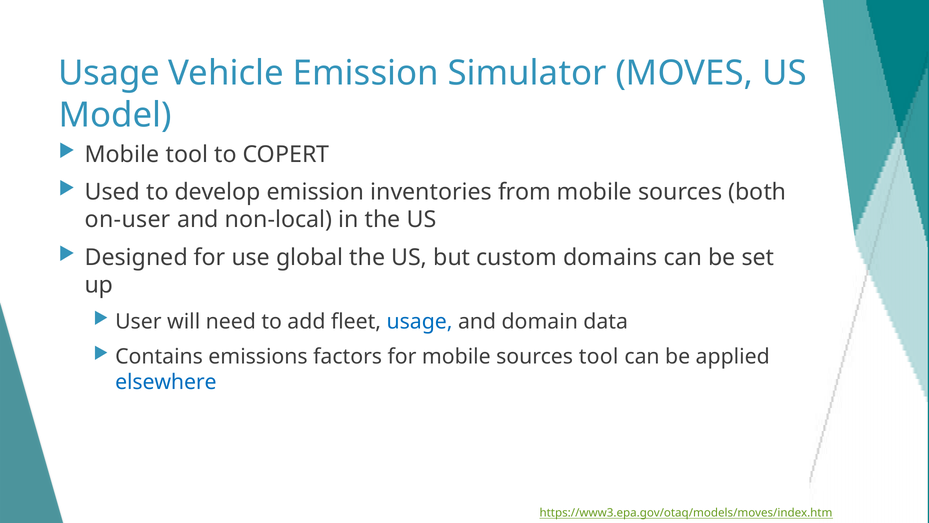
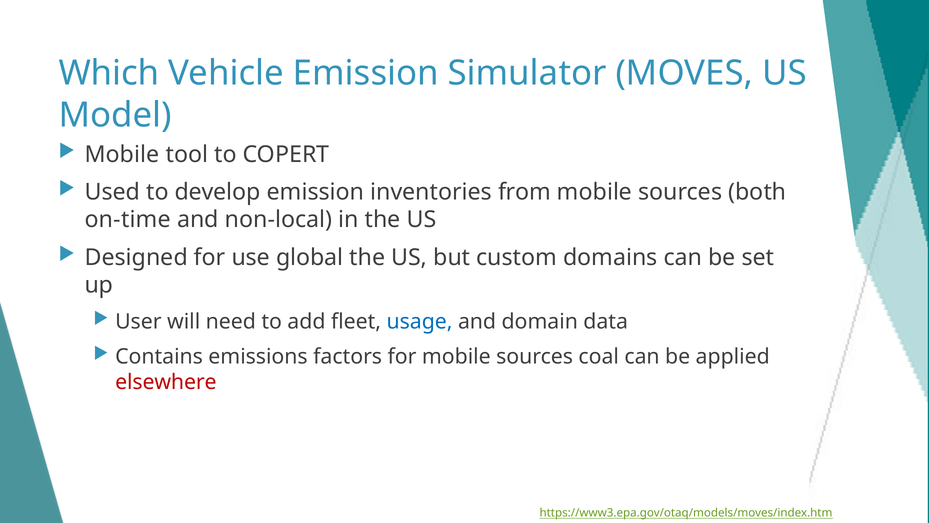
Usage at (109, 73): Usage -> Which
on-user: on-user -> on-time
sources tool: tool -> coal
elsewhere colour: blue -> red
